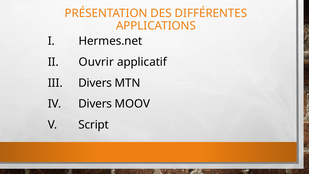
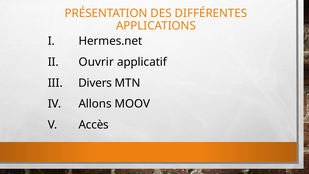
Divers at (95, 104): Divers -> Allons
Script: Script -> Accès
